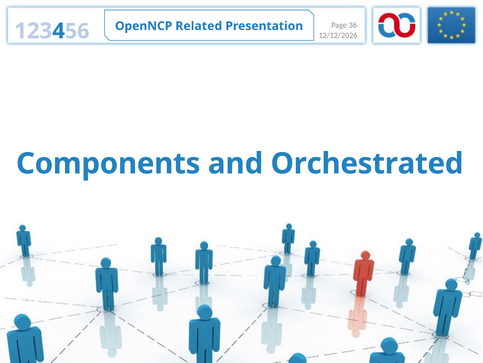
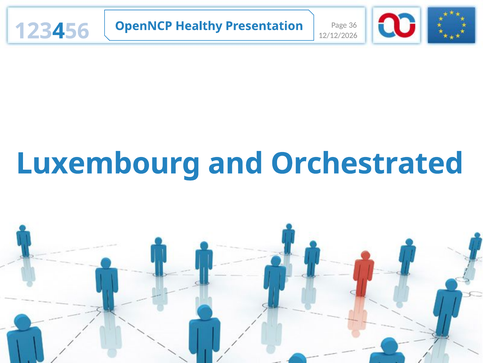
Related: Related -> Healthy
Components: Components -> Luxembourg
